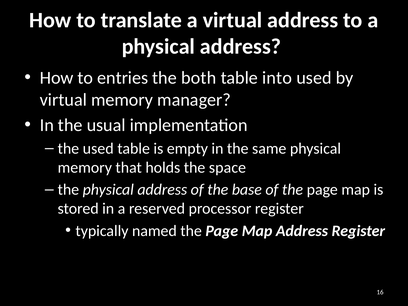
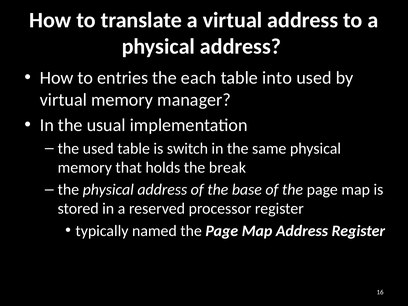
both: both -> each
empty: empty -> switch
space: space -> break
